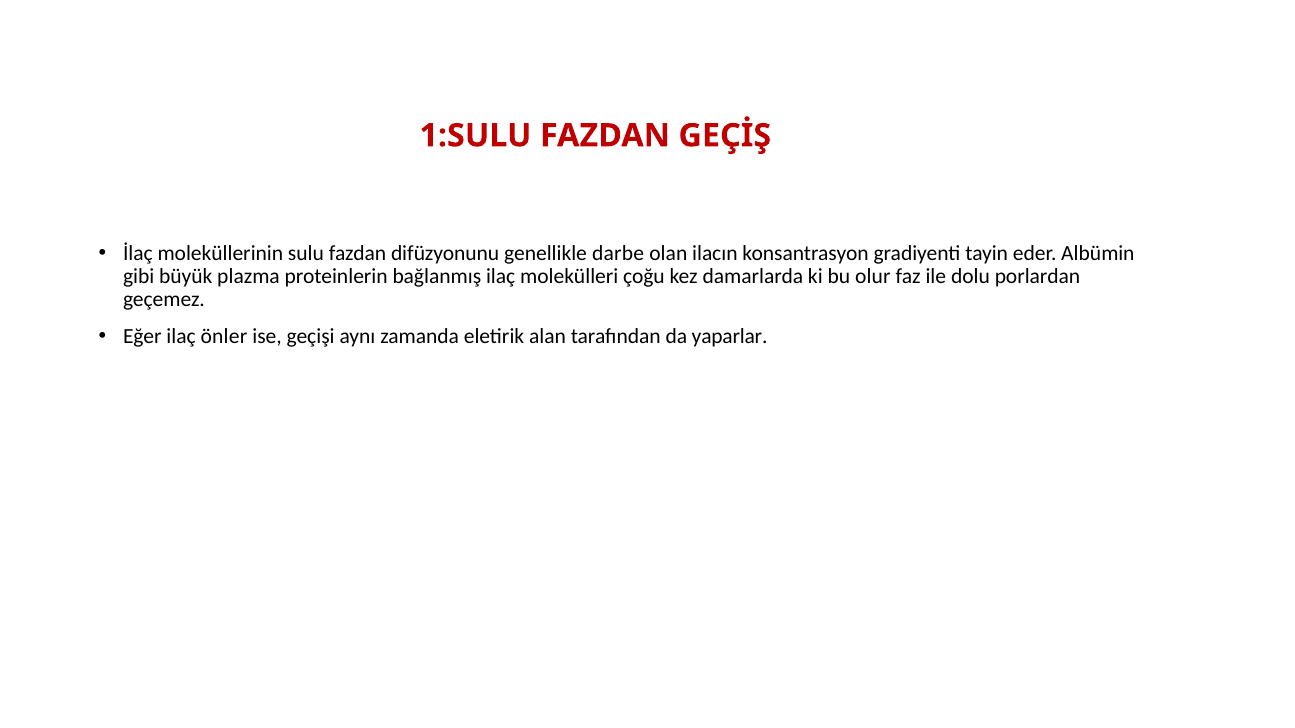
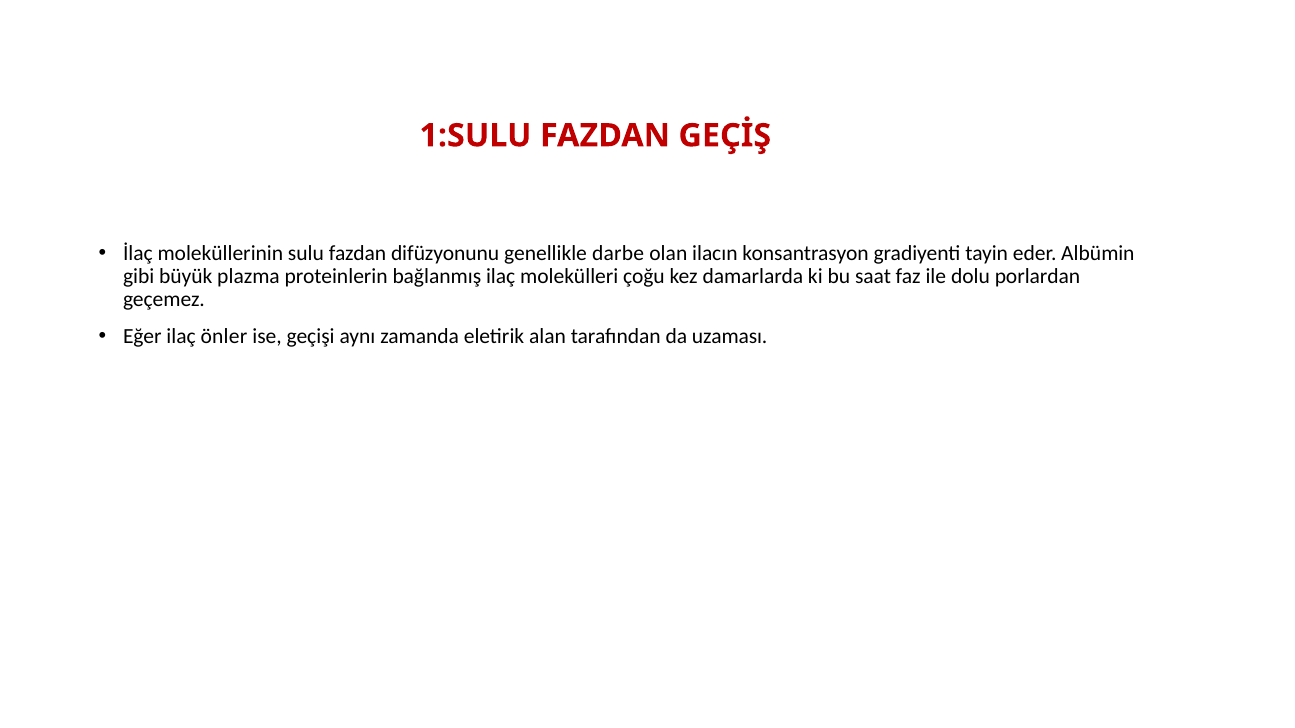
olur: olur -> saat
yaparlar: yaparlar -> uzaması
